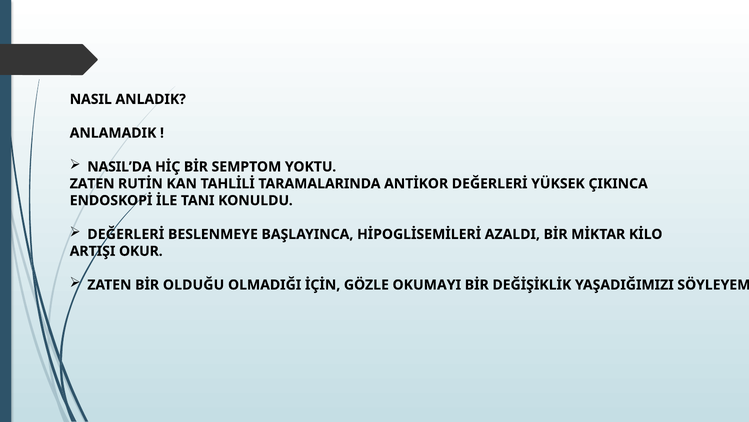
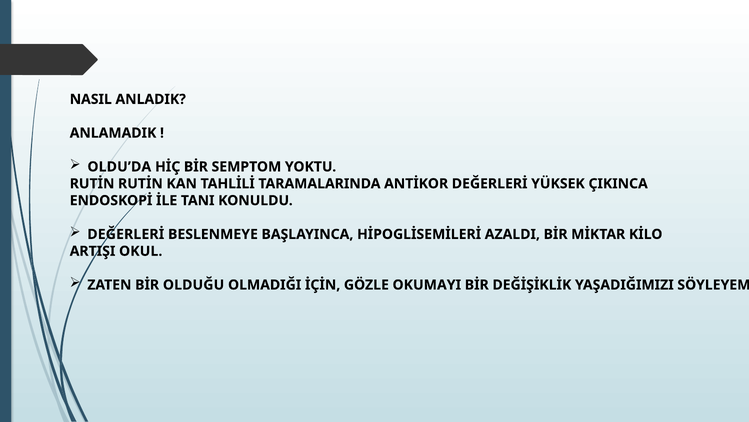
NASIL’DA: NASIL’DA -> OLDU’DA
ZATEN at (92, 183): ZATEN -> RUTİN
OKUR: OKUR -> OKUL
